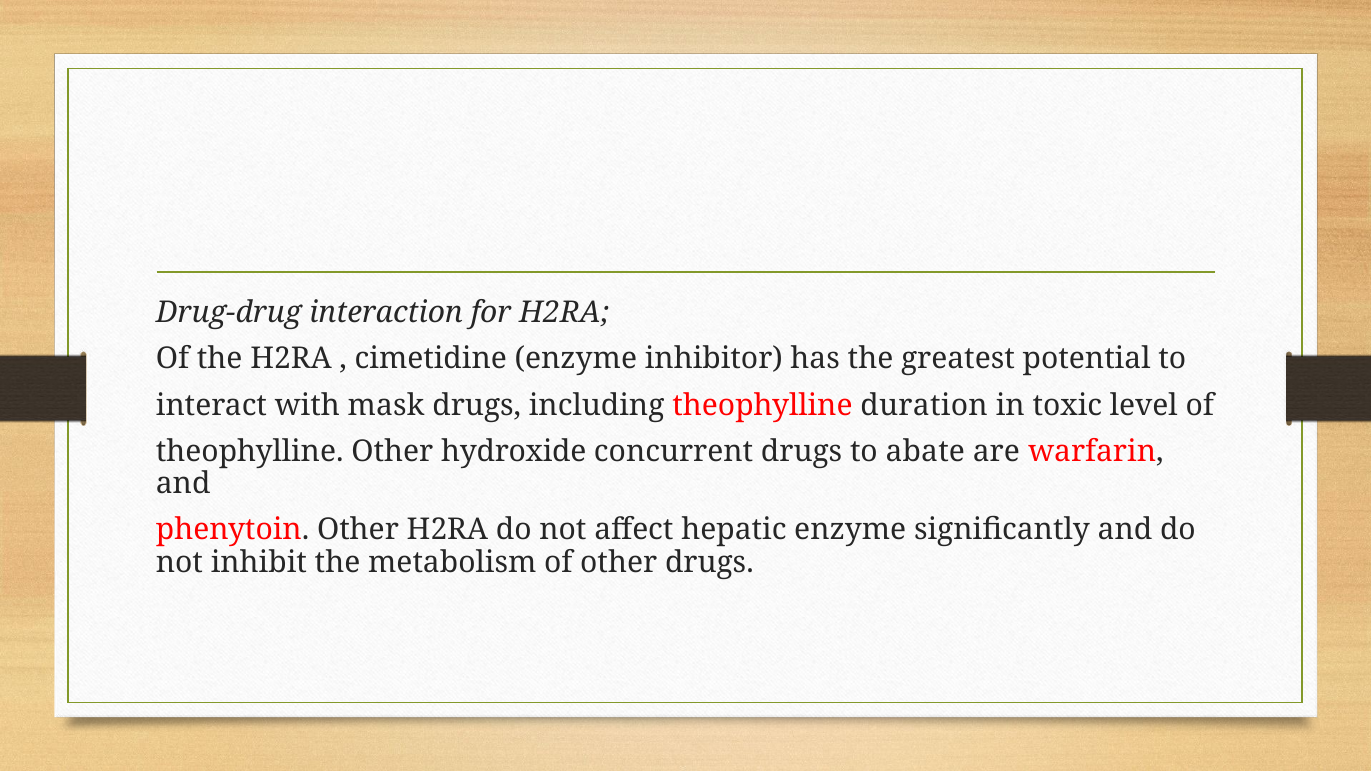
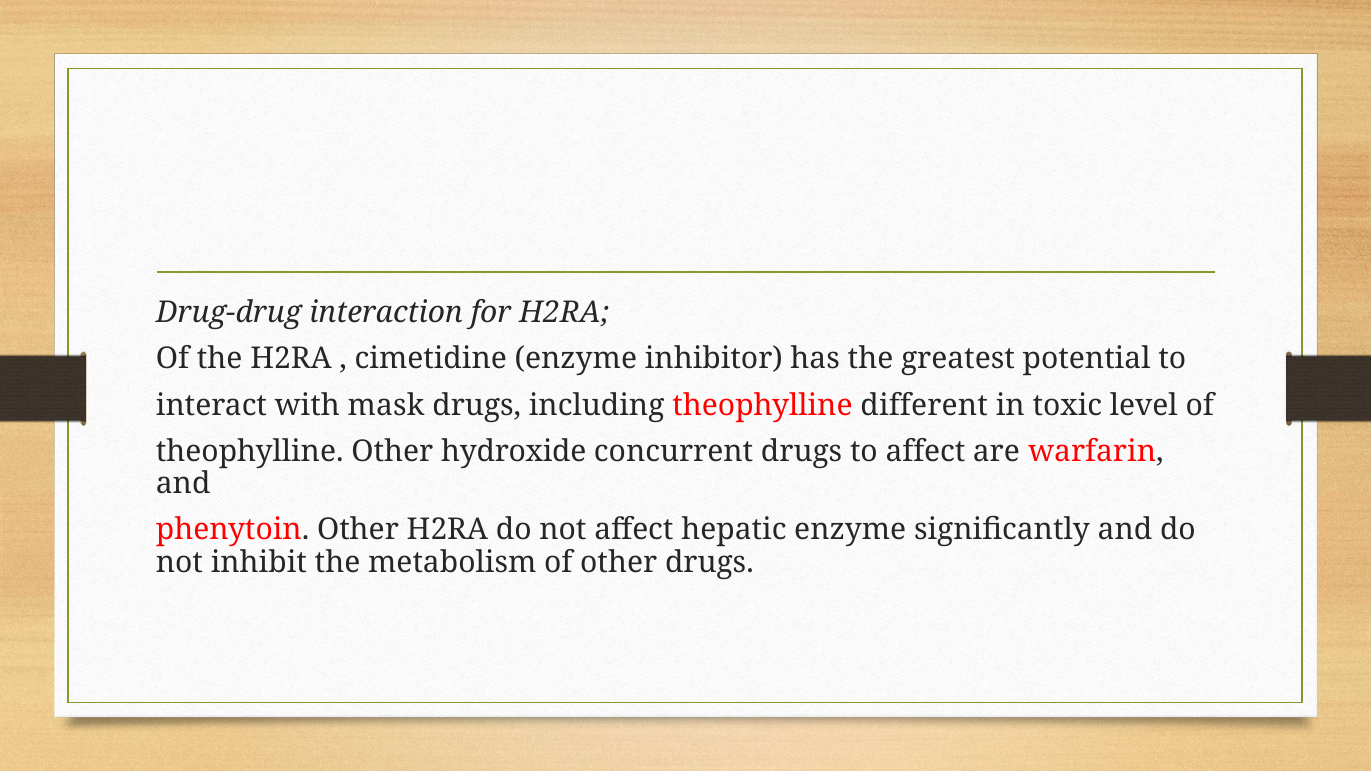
duration: duration -> different
to abate: abate -> affect
